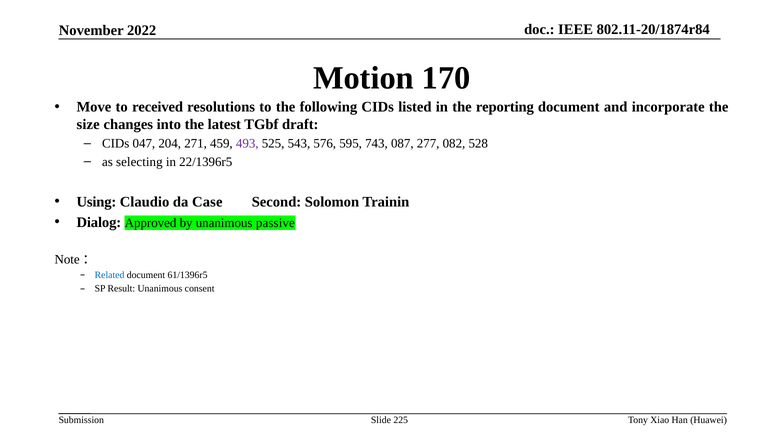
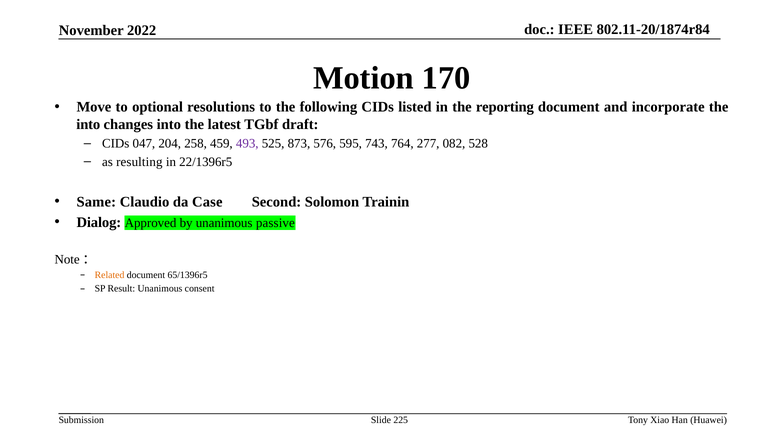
received: received -> optional
size at (88, 125): size -> into
271: 271 -> 258
543: 543 -> 873
087: 087 -> 764
selecting: selecting -> resulting
Using: Using -> Same
Related colour: blue -> orange
61/1396r5: 61/1396r5 -> 65/1396r5
